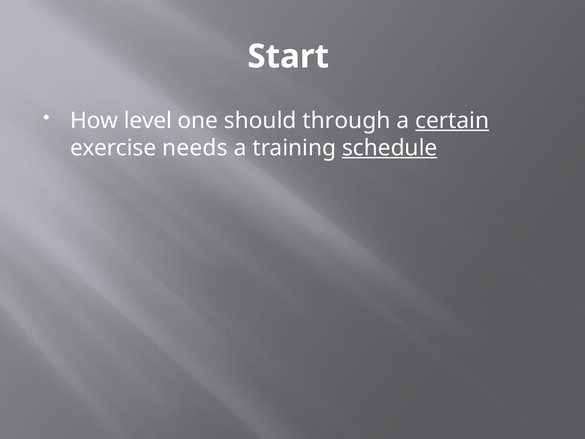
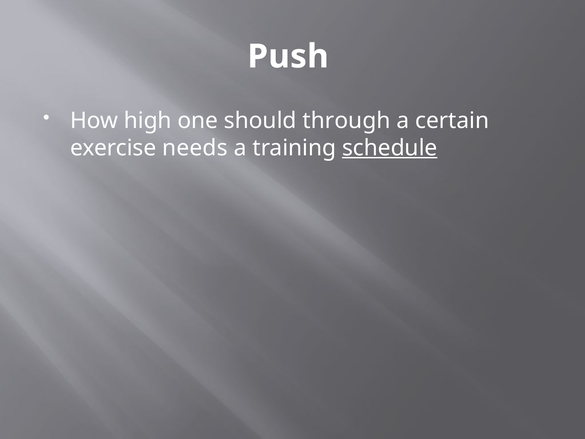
Start: Start -> Push
level: level -> high
certain underline: present -> none
